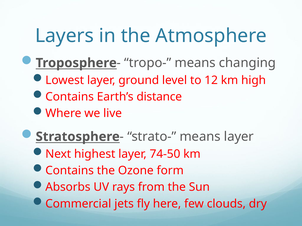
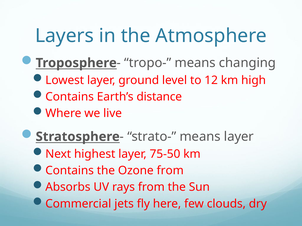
74-50: 74-50 -> 75-50
Ozone form: form -> from
